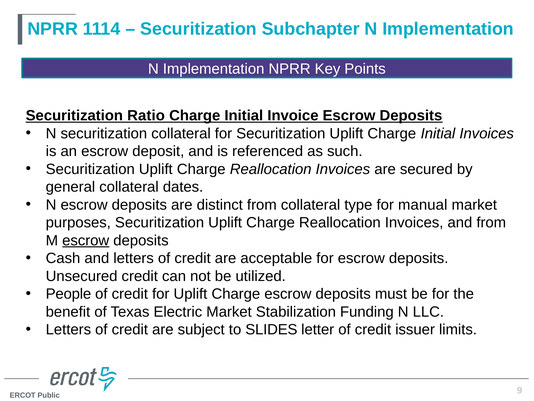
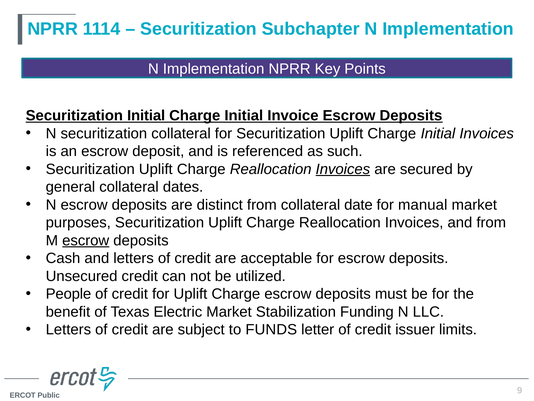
Securitization Ratio: Ratio -> Initial
Invoices at (343, 169) underline: none -> present
type: type -> date
SLIDES: SLIDES -> FUNDS
